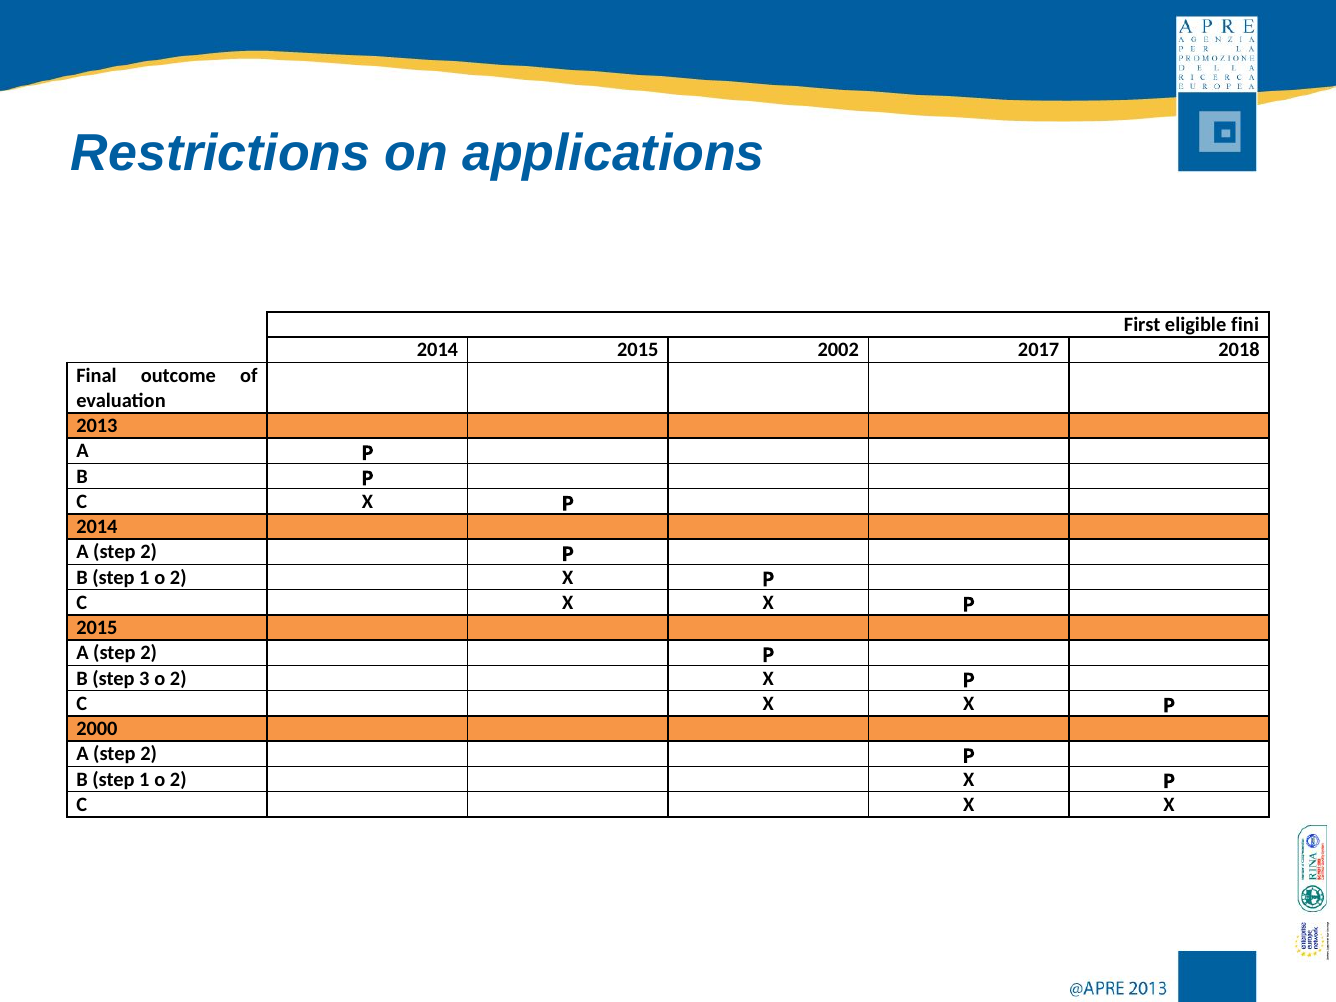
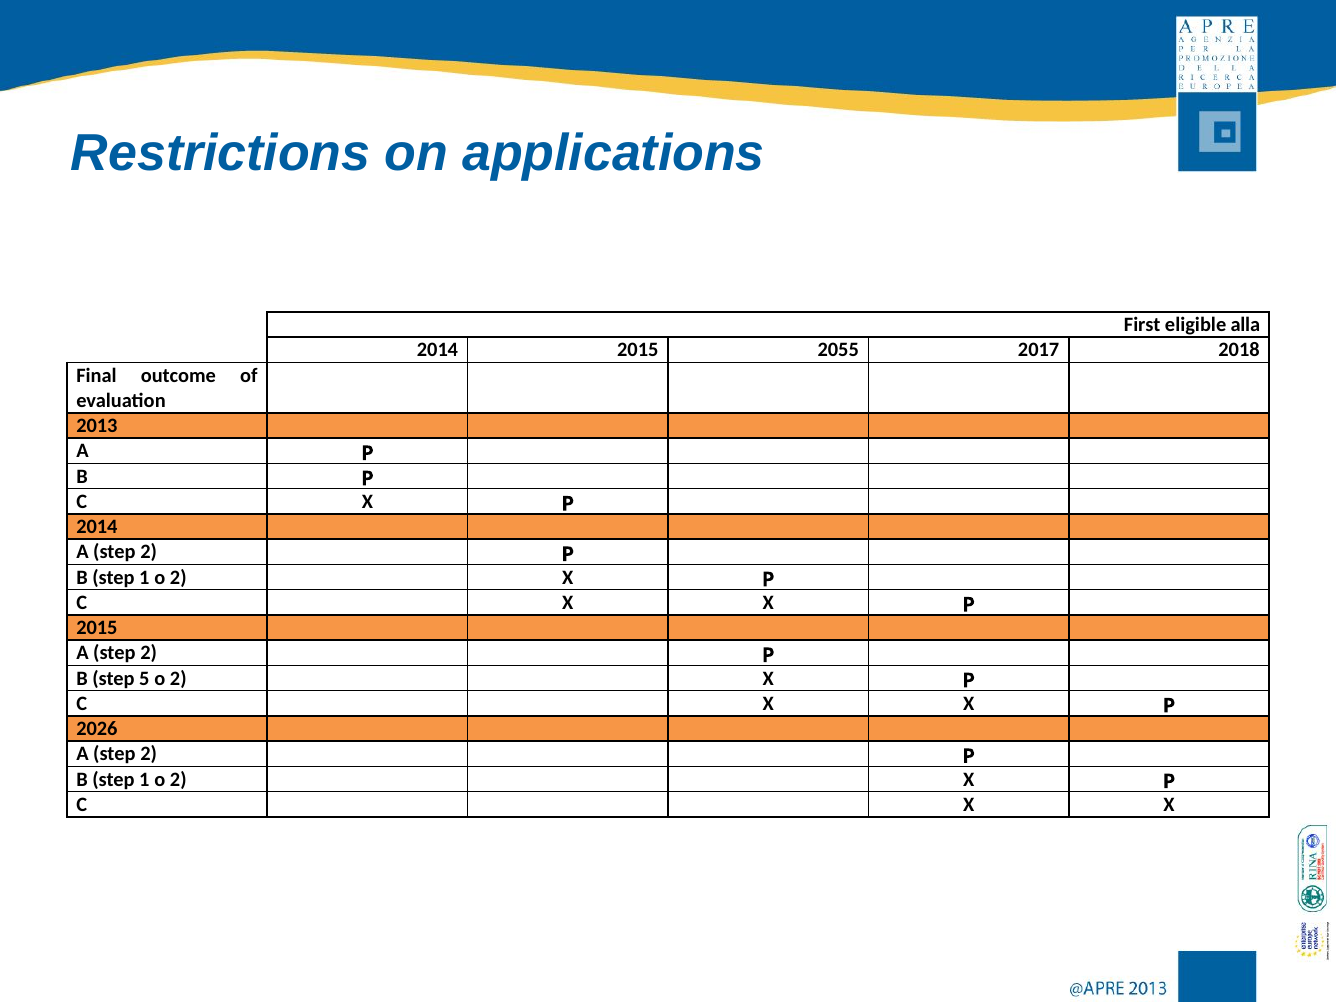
fini: fini -> alla
2002: 2002 -> 2055
3: 3 -> 5
2000: 2000 -> 2026
